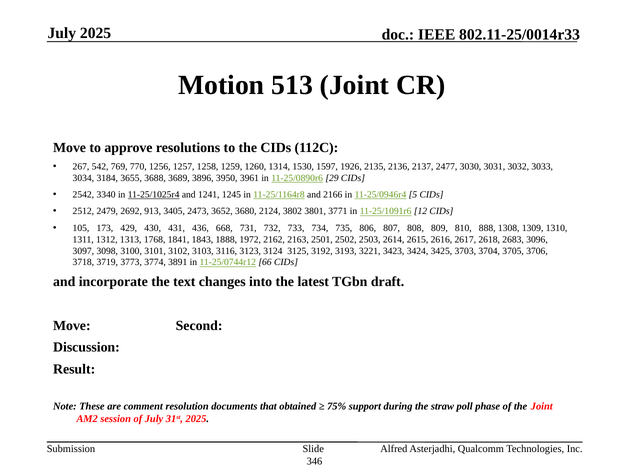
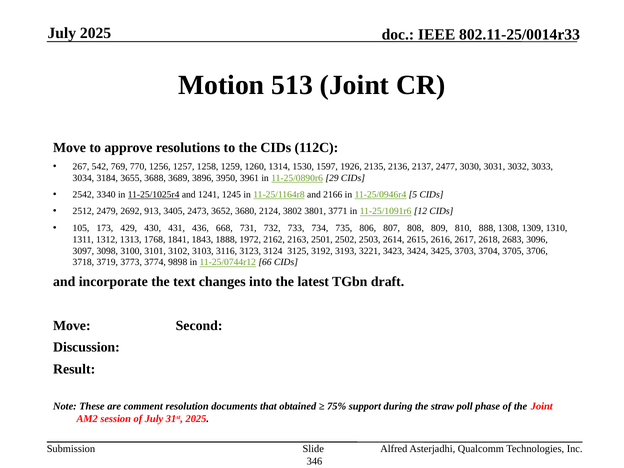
3891: 3891 -> 9898
